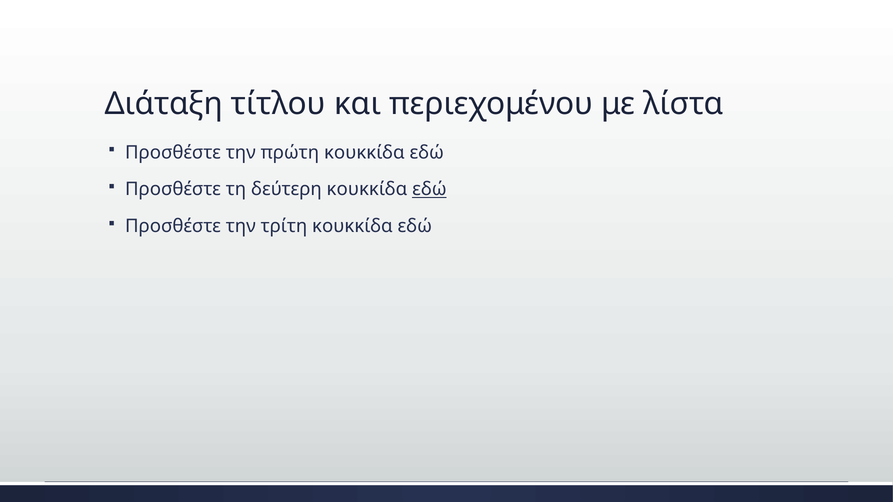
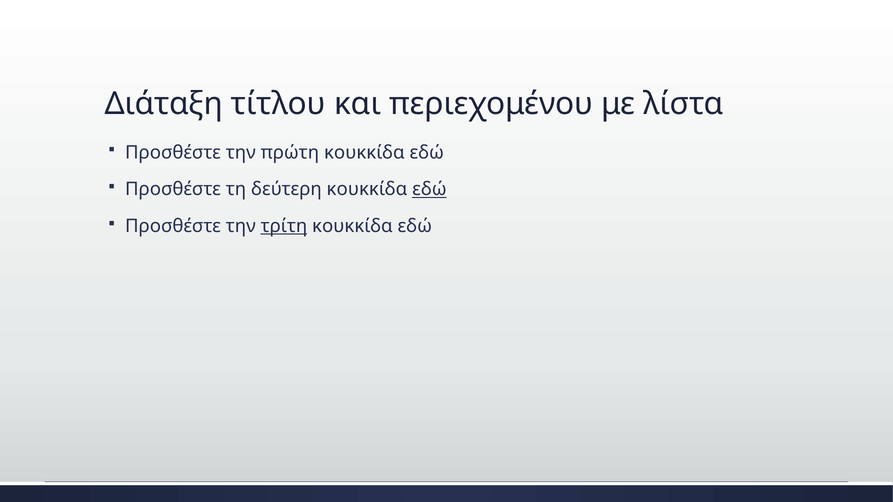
τρίτη underline: none -> present
